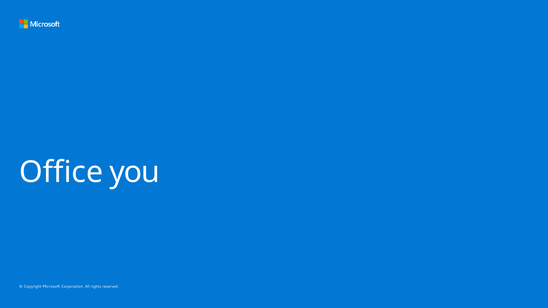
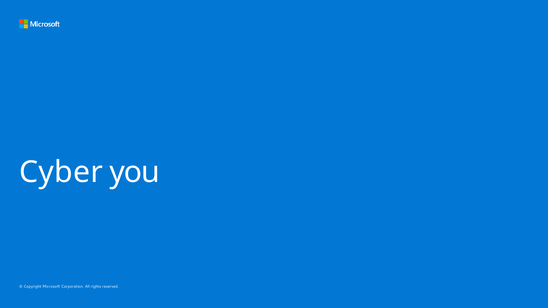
Office: Office -> Cyber
